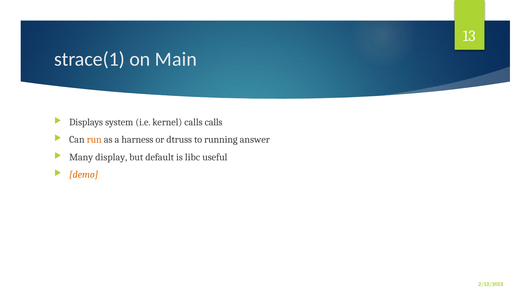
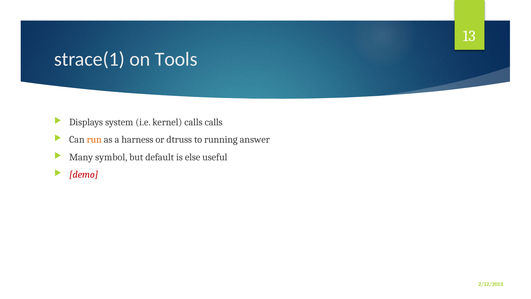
Main: Main -> Tools
display: display -> symbol
libc: libc -> else
demo colour: orange -> red
